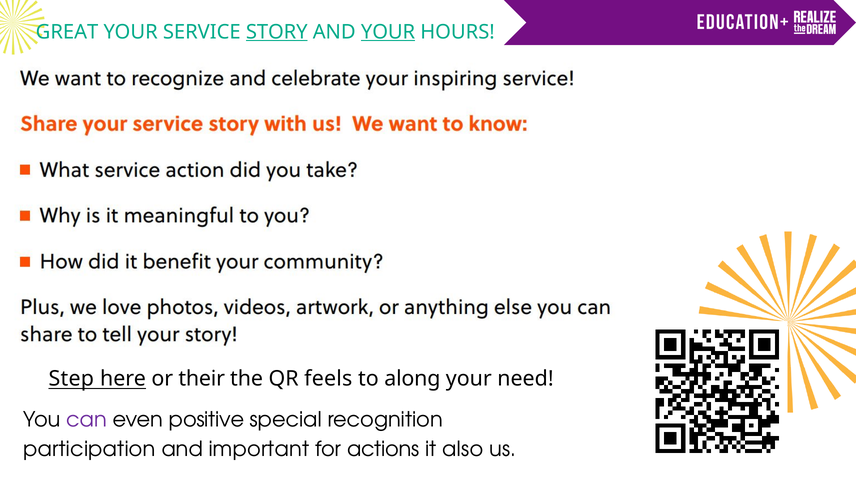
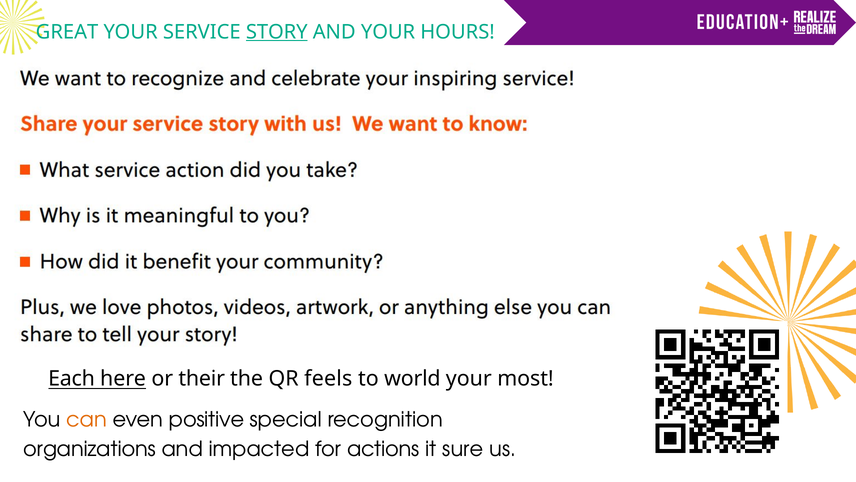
YOUR at (388, 32) underline: present -> none
Step: Step -> Each
along: along -> world
need: need -> most
can colour: purple -> orange
participation: participation -> organizations
important: important -> impacted
also: also -> sure
